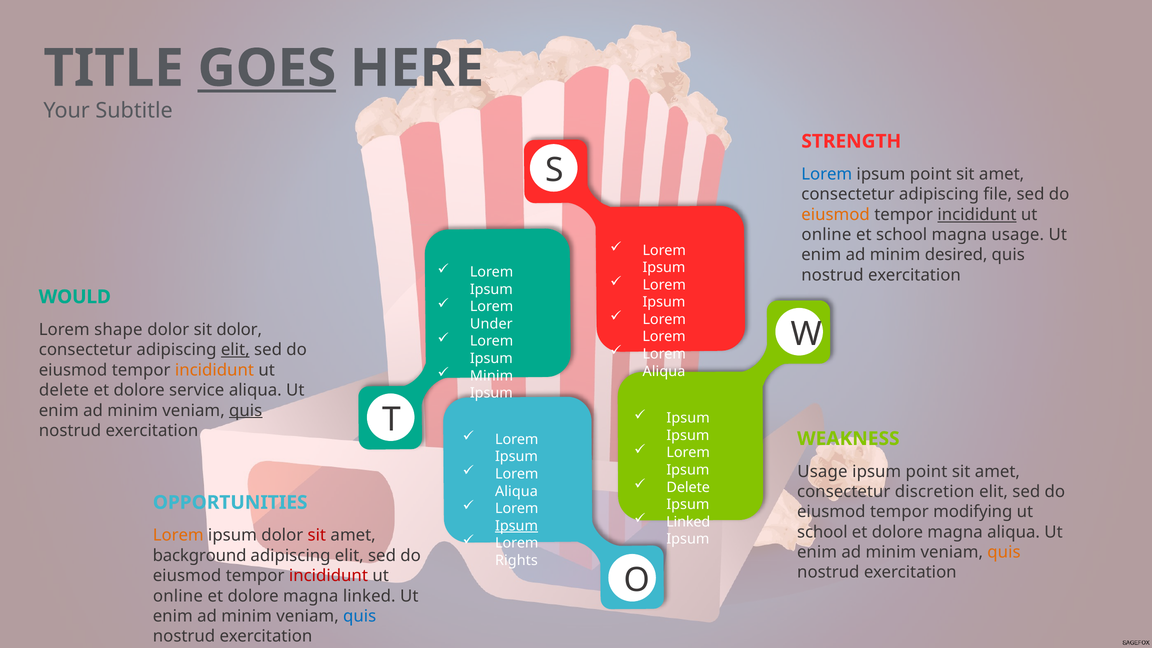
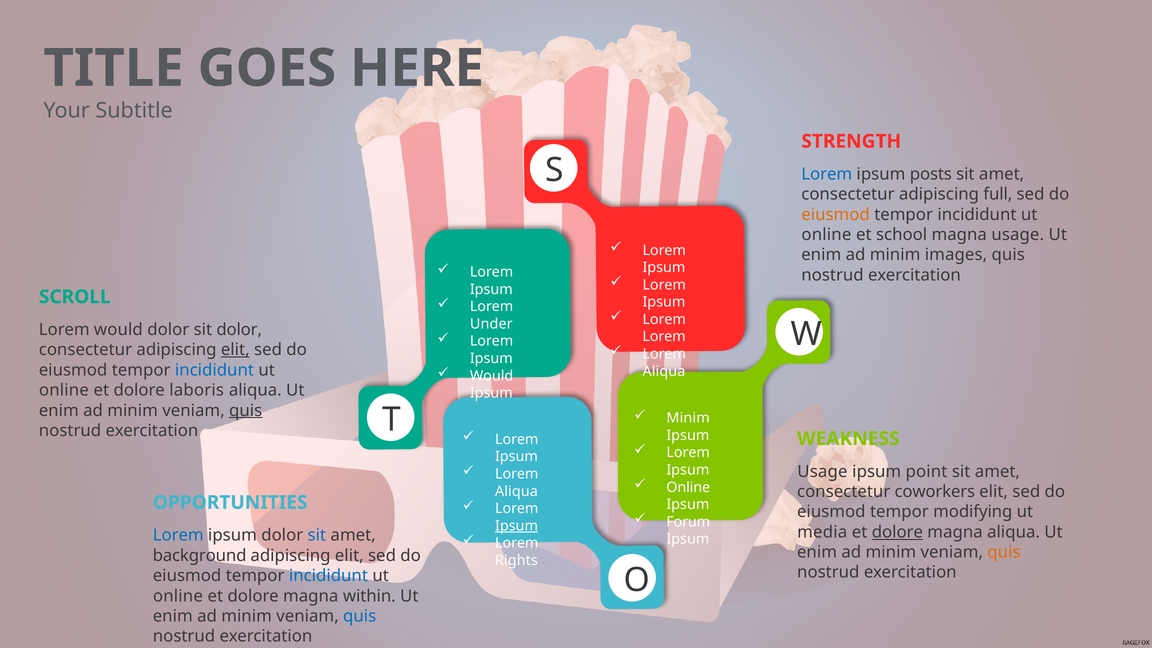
GOES underline: present -> none
point at (931, 174): point -> posts
file: file -> full
incididunt at (977, 215) underline: present -> none
desired: desired -> images
WOULD: WOULD -> SCROLL
Lorem shape: shape -> would
incididunt at (214, 370) colour: orange -> blue
Minim at (492, 376): Minim -> Would
delete at (64, 390): delete -> online
service: service -> laboris
Ipsum at (688, 418): Ipsum -> Minim
Delete at (688, 487): Delete -> Online
discretion: discretion -> coworkers
Linked at (688, 522): Linked -> Forum
school at (822, 532): school -> media
dolore at (897, 532) underline: none -> present
Lorem at (178, 535) colour: orange -> blue
sit at (317, 535) colour: red -> blue
incididunt at (328, 576) colour: red -> blue
magna linked: linked -> within
